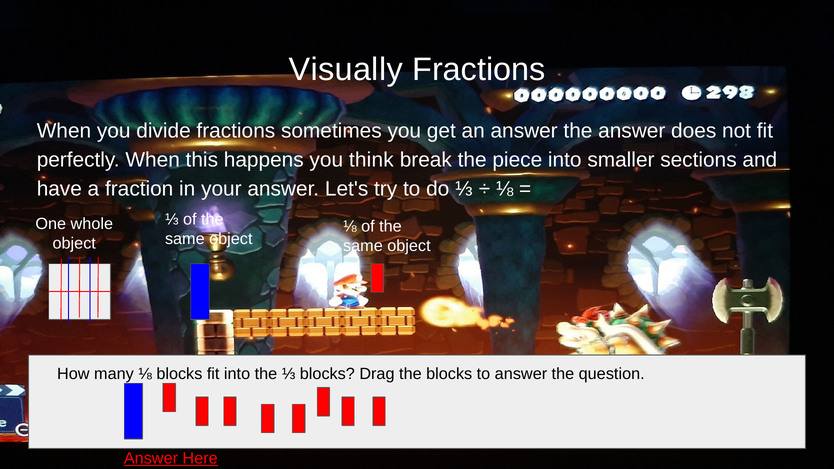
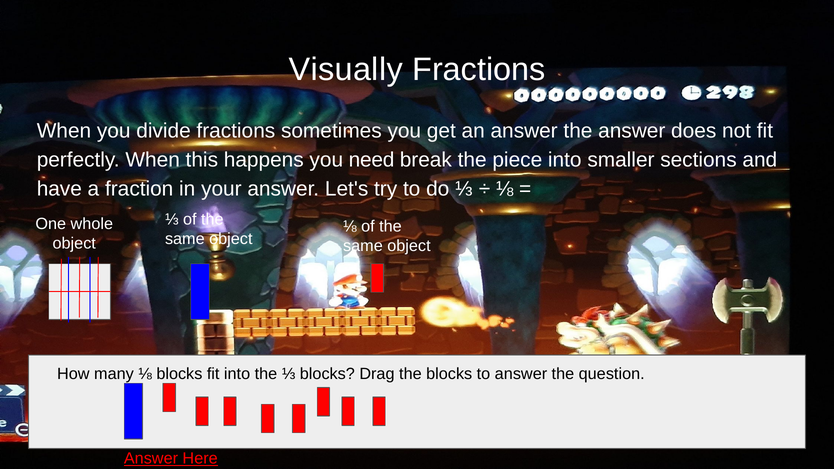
think: think -> need
